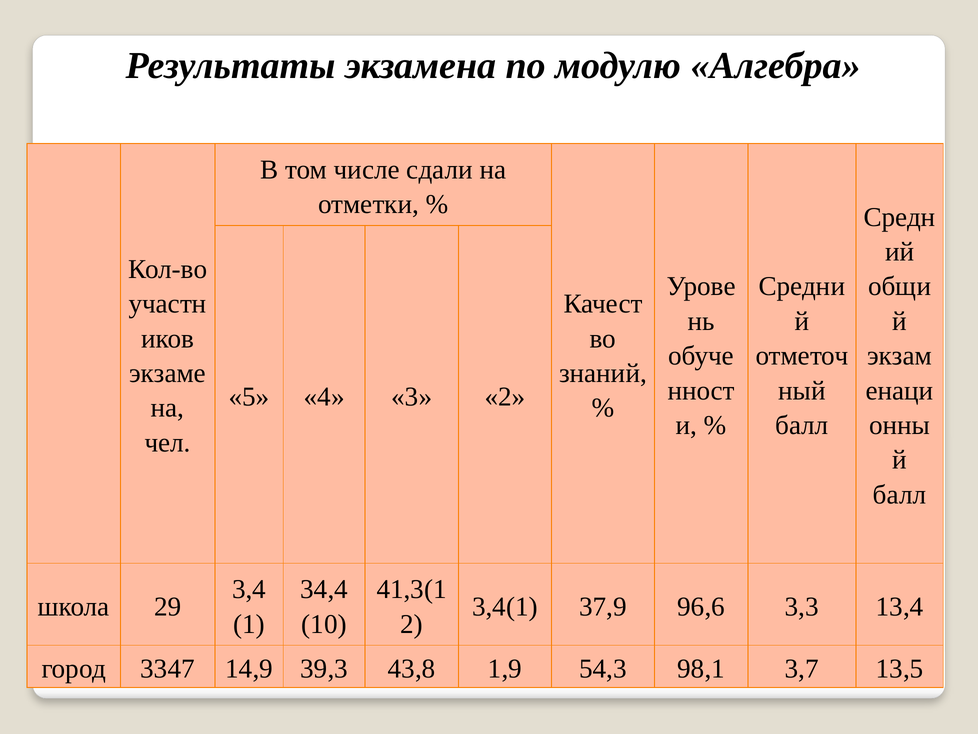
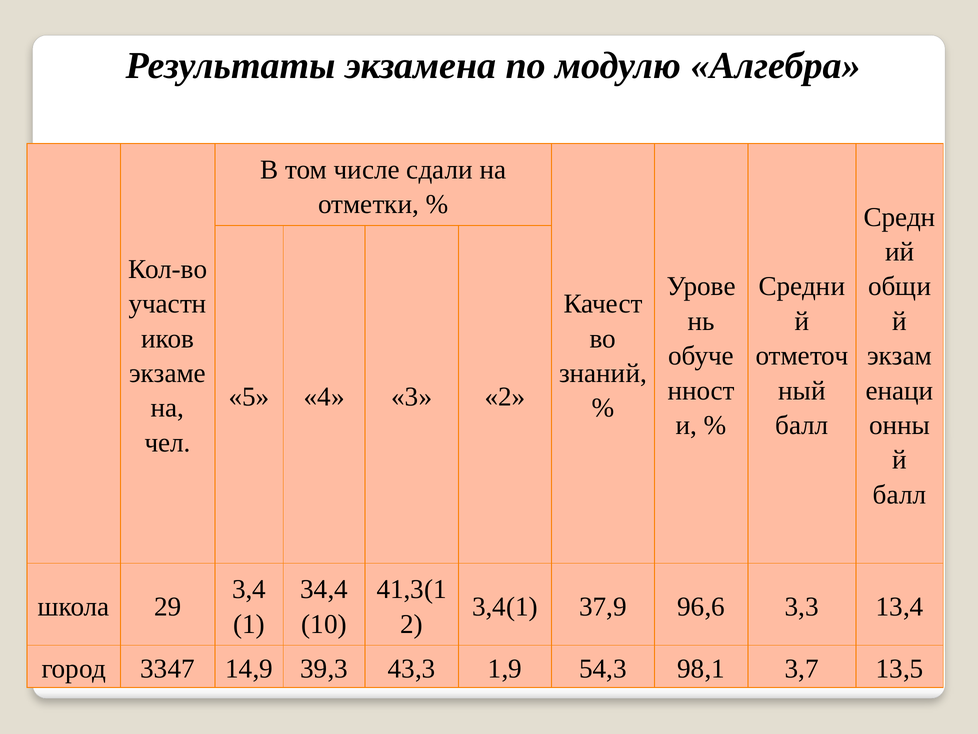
43,8: 43,8 -> 43,3
